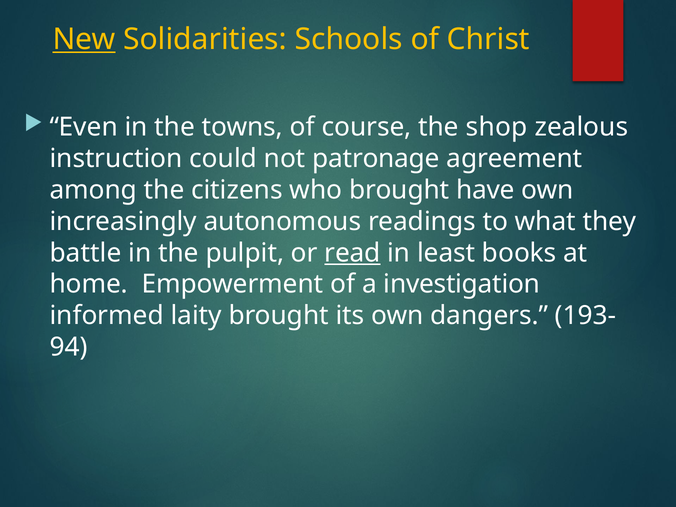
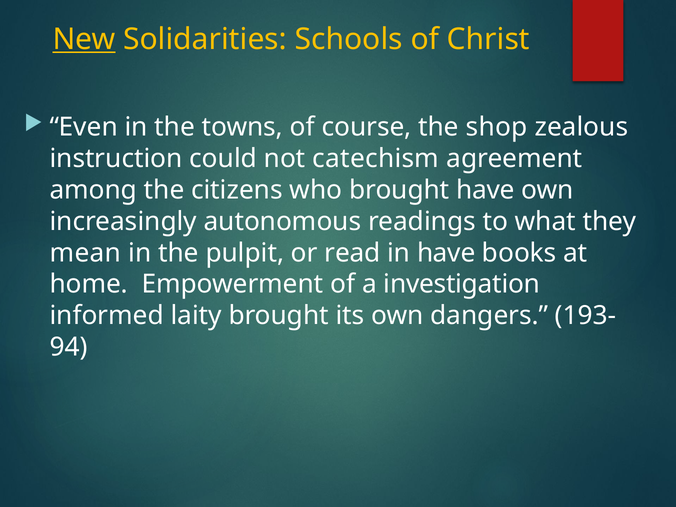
patronage: patronage -> catechism
battle: battle -> mean
read underline: present -> none
in least: least -> have
